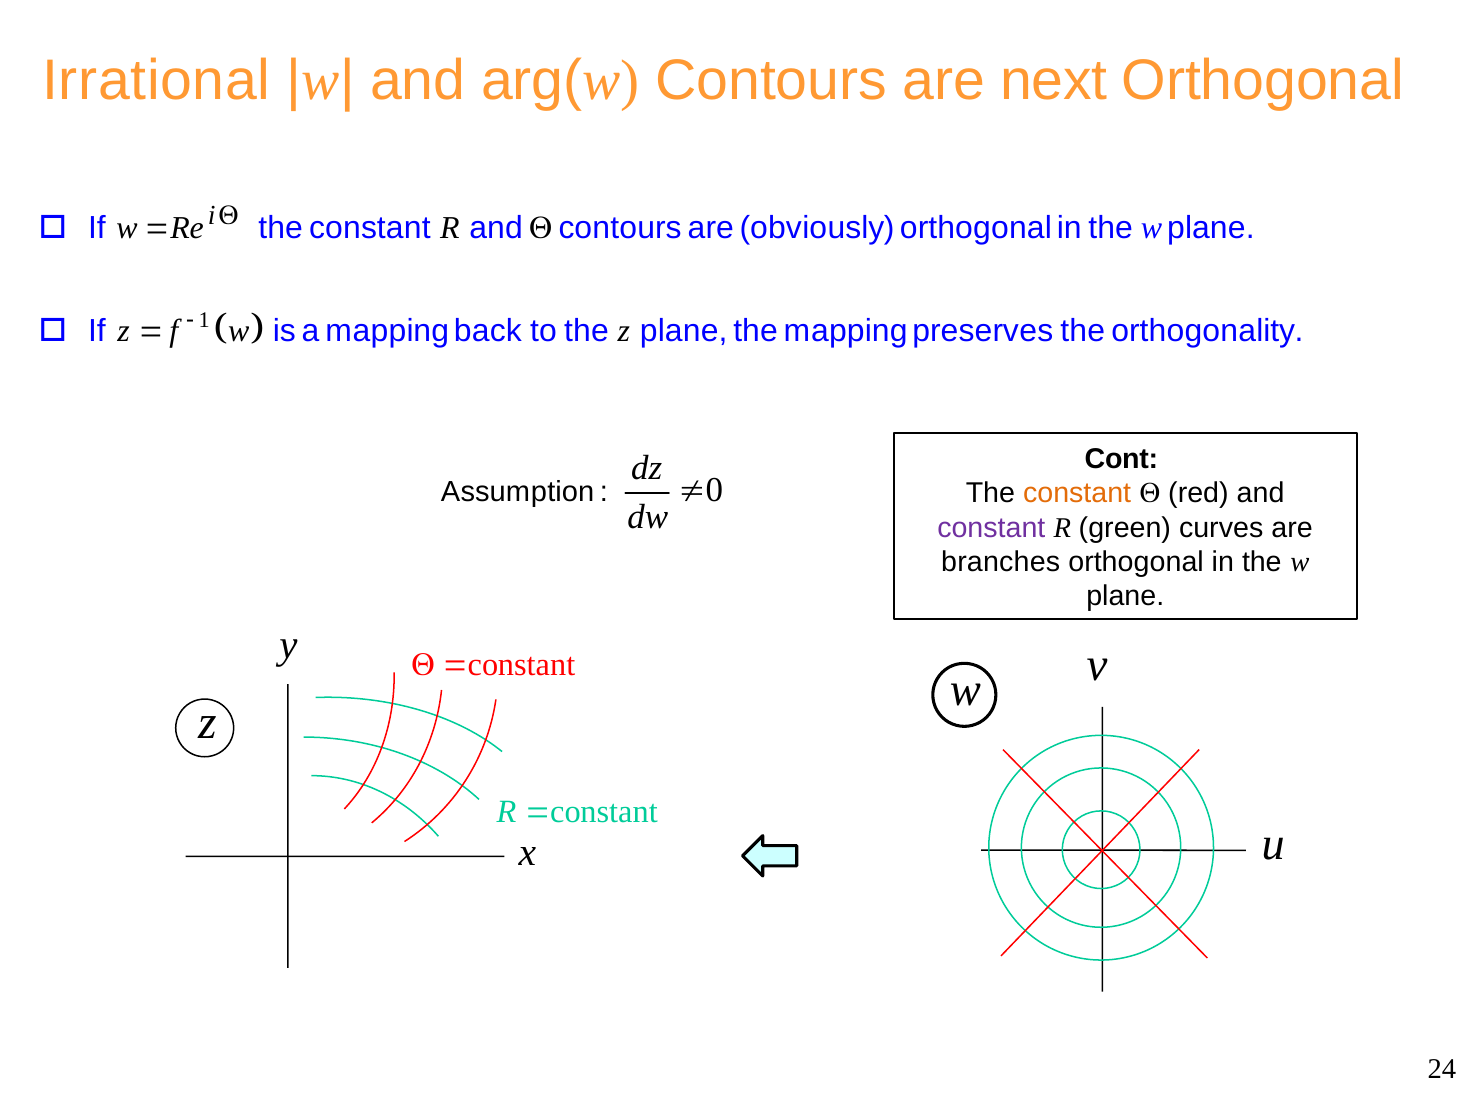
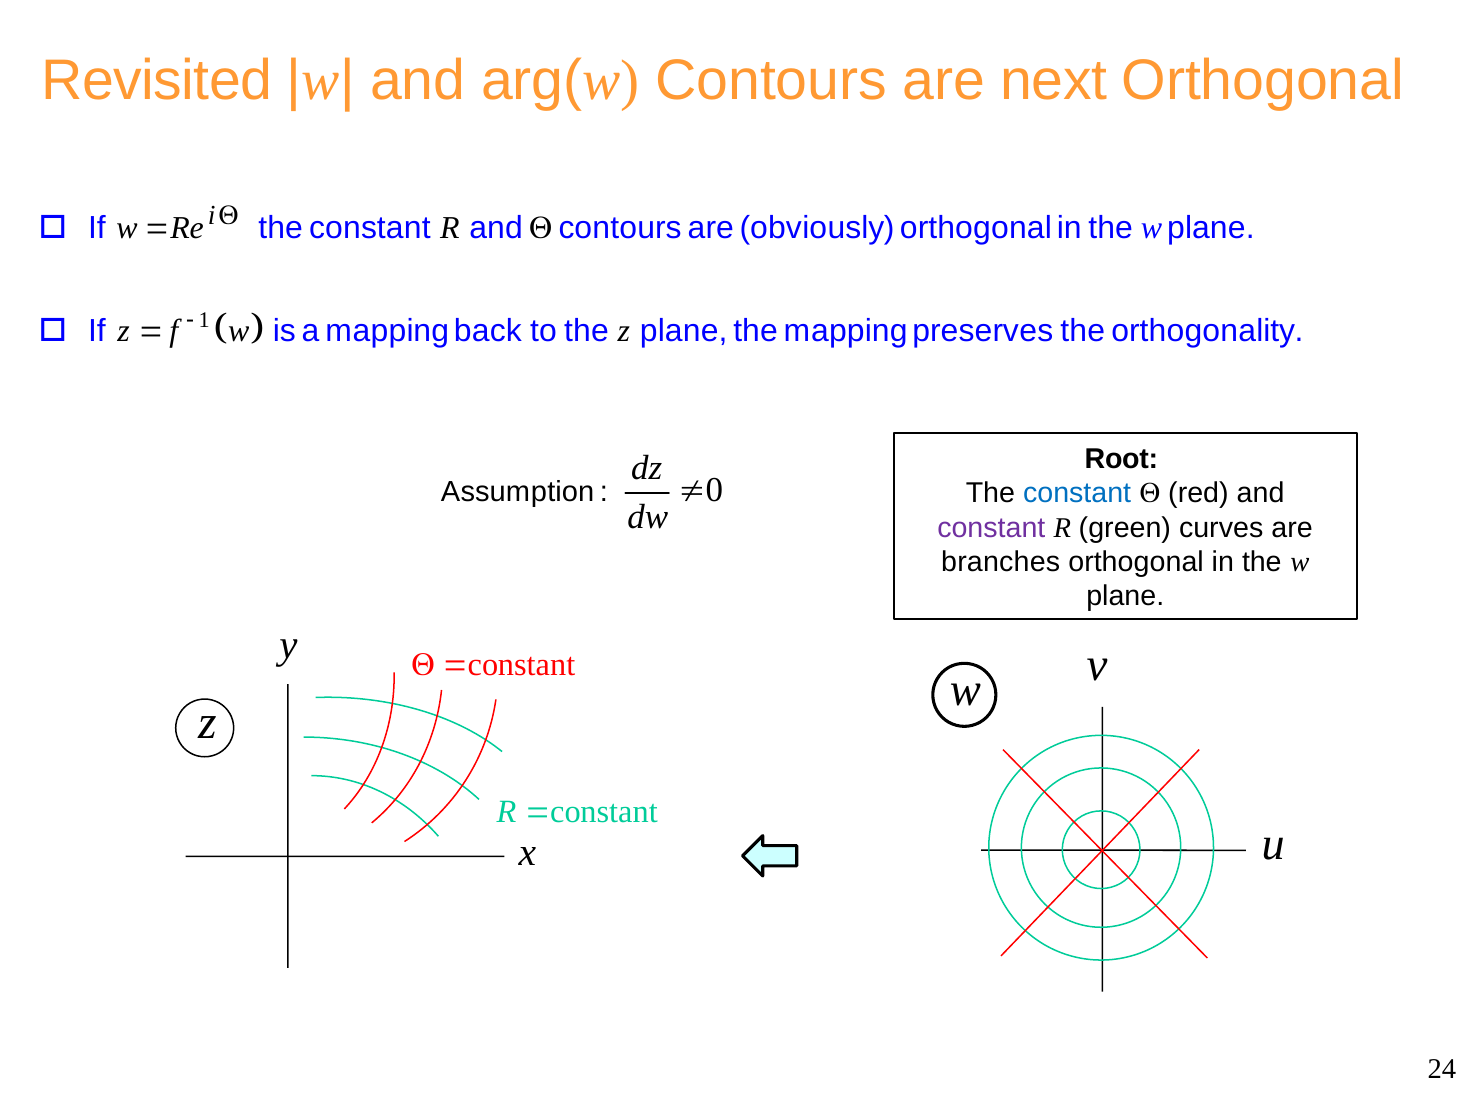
Irrational: Irrational -> Revisited
Cont: Cont -> Root
constant at (1077, 494) colour: orange -> blue
